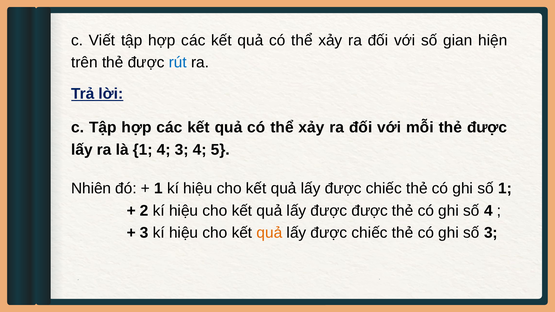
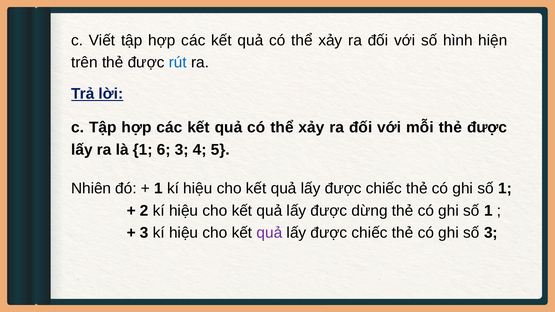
gian: gian -> hình
1 4: 4 -> 6
được được: được -> dừng
4 at (488, 211): 4 -> 1
quả at (269, 233) colour: orange -> purple
